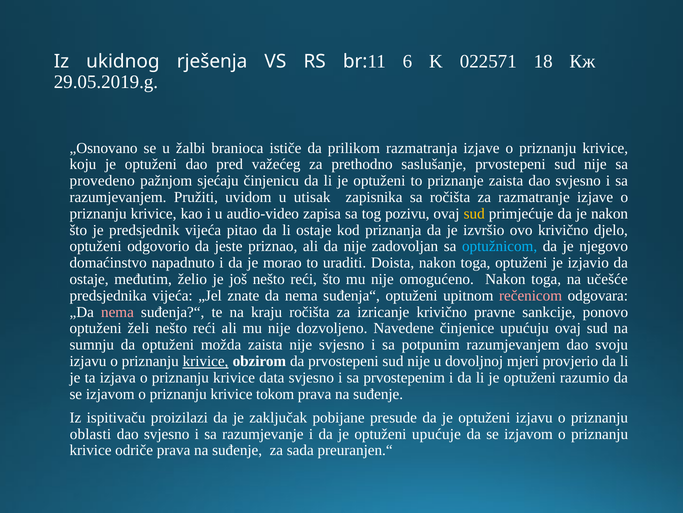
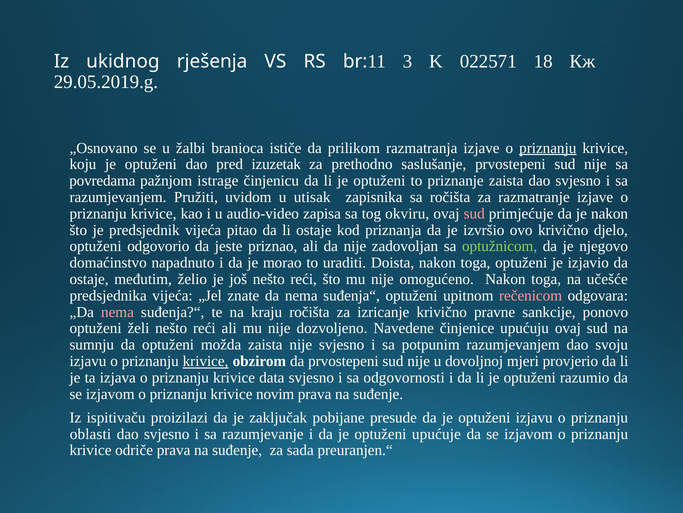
6: 6 -> 3
priznanju at (548, 148) underline: none -> present
važećeg: važećeg -> izuzetak
provedeno: provedeno -> povredama
sjećaju: sjećaju -> istrage
pozivu: pozivu -> okviru
sud at (474, 213) colour: yellow -> pink
optužnicom colour: light blue -> light green
prvostepenim: prvostepenim -> odgovornosti
tokom: tokom -> novim
